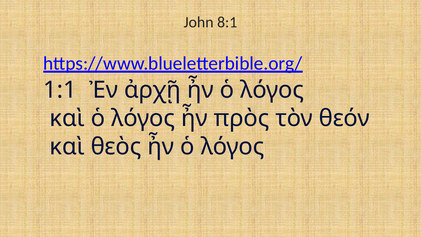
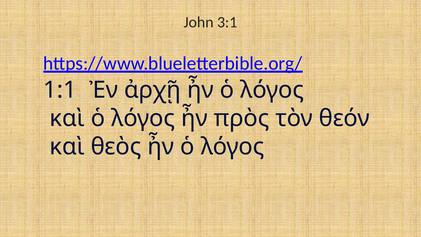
8:1: 8:1 -> 3:1
